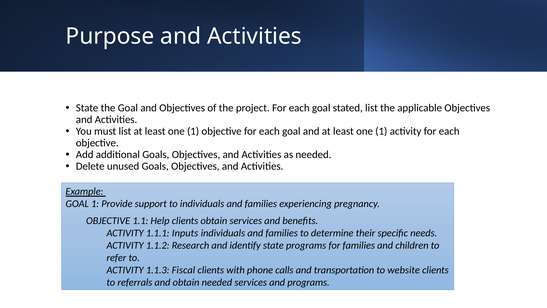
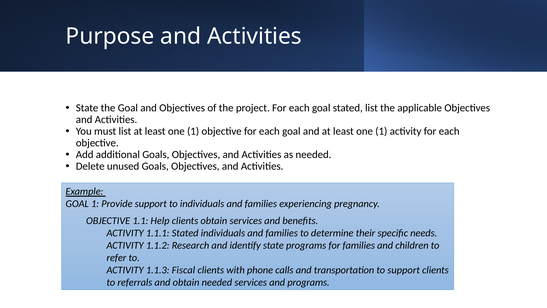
1.1.1 Inputs: Inputs -> Stated
to website: website -> support
